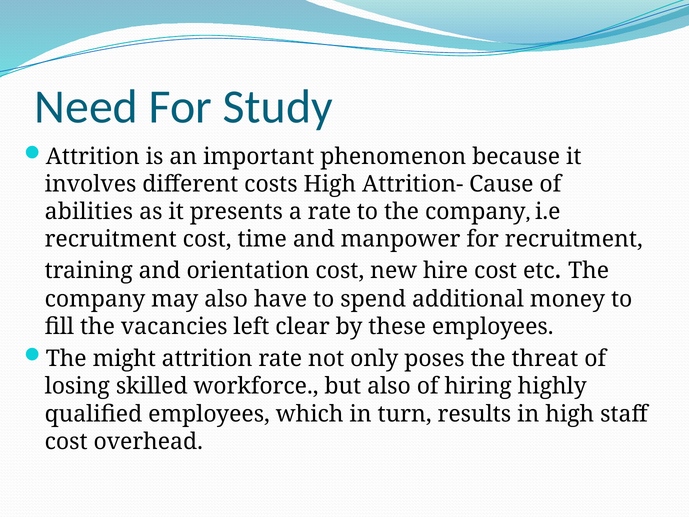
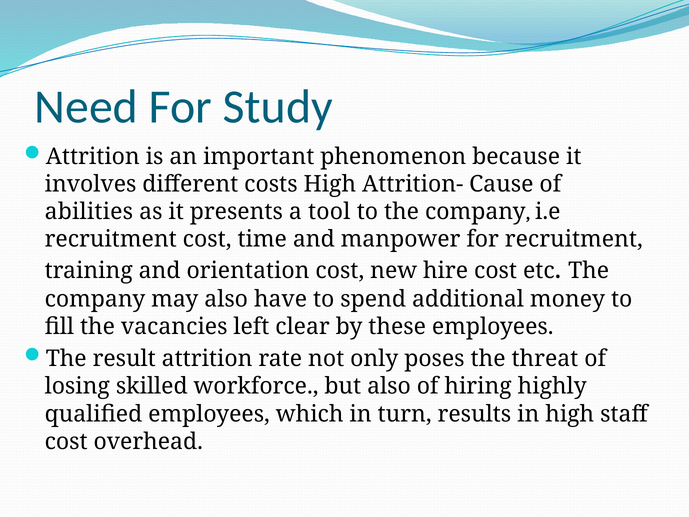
a rate: rate -> tool
might: might -> result
